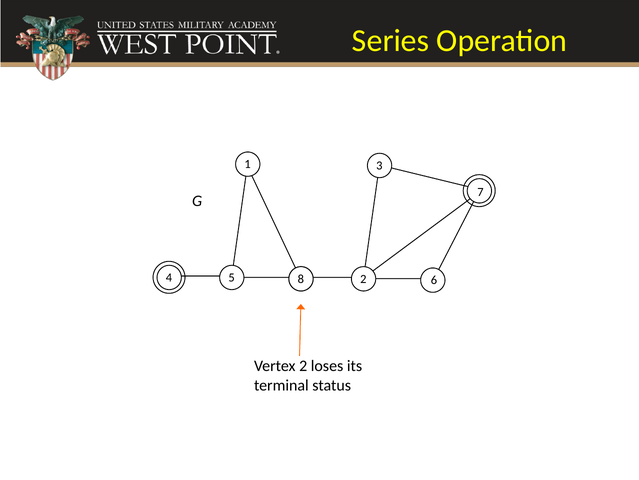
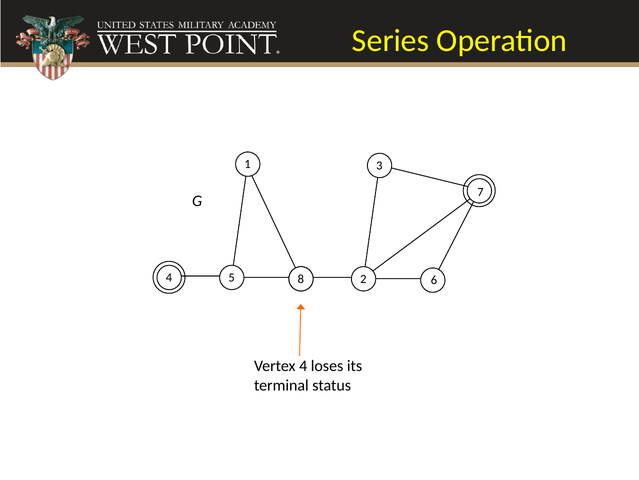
Vertex 2: 2 -> 4
